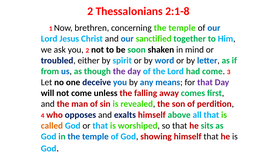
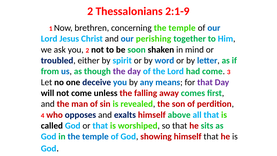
2:1-8: 2:1-8 -> 2:1-9
sanctified: sanctified -> perishing
called colour: orange -> black
